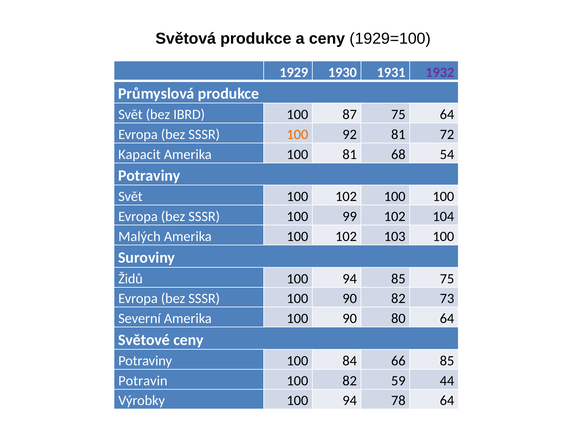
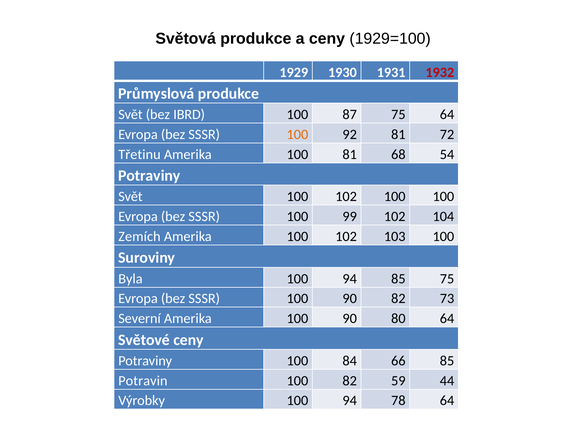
1932 colour: purple -> red
Kapacit: Kapacit -> Třetinu
Malých: Malých -> Zemích
Židů: Židů -> Byla
